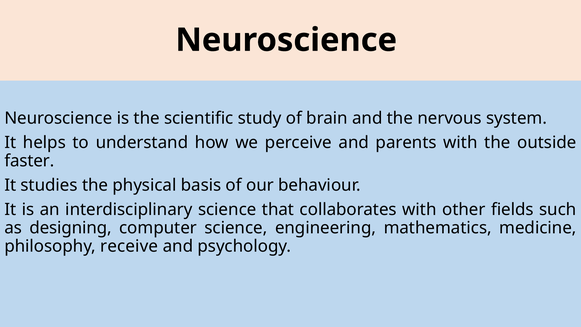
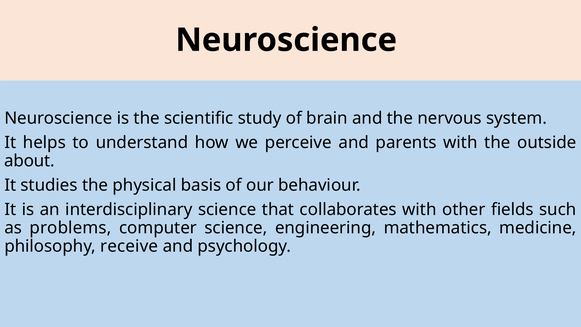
faster: faster -> about
designing: designing -> problems
